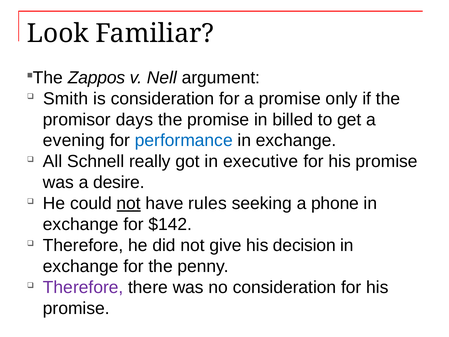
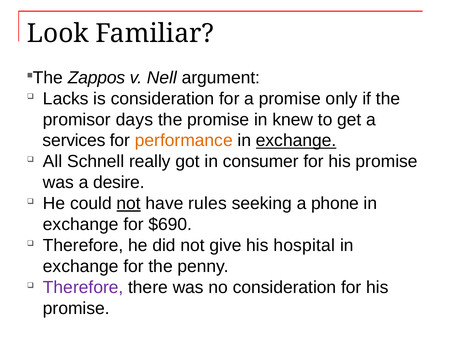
Smith: Smith -> Lacks
billed: billed -> knew
evening: evening -> services
performance colour: blue -> orange
exchange at (296, 140) underline: none -> present
executive: executive -> consumer
$142: $142 -> $690
decision: decision -> hospital
